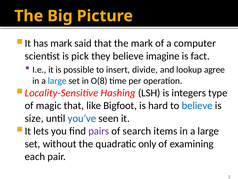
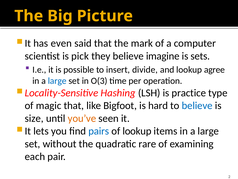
has mark: mark -> even
fact: fact -> sets
O(8: O(8 -> O(3
integers: integers -> practice
you’ve colour: blue -> orange
pairs colour: purple -> blue
of search: search -> lookup
only: only -> rare
